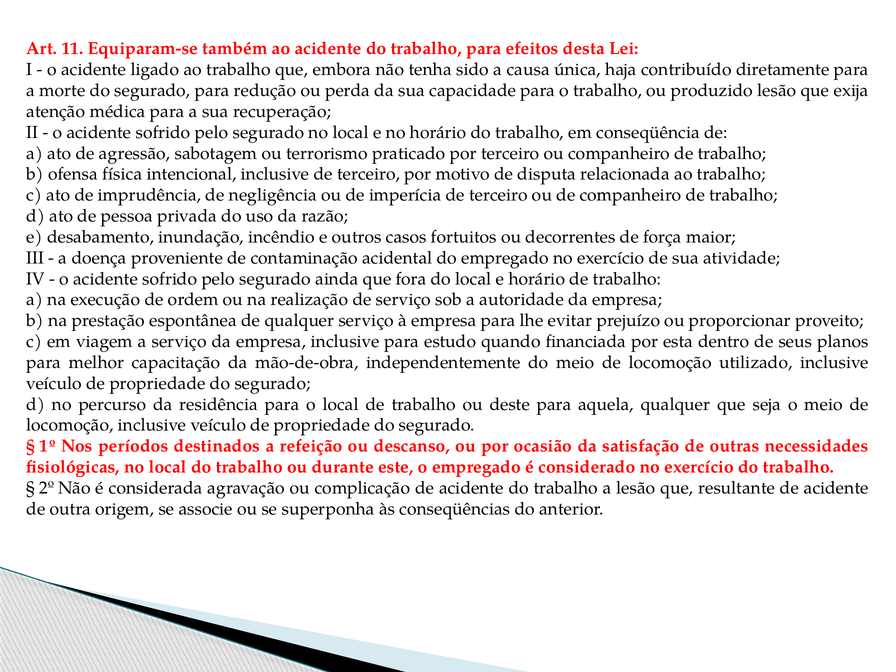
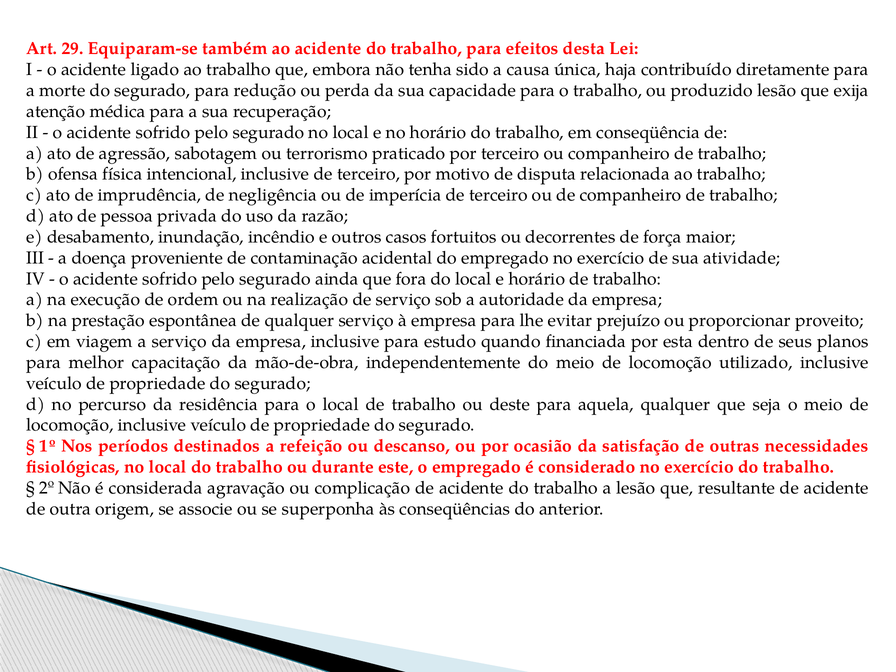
11: 11 -> 29
